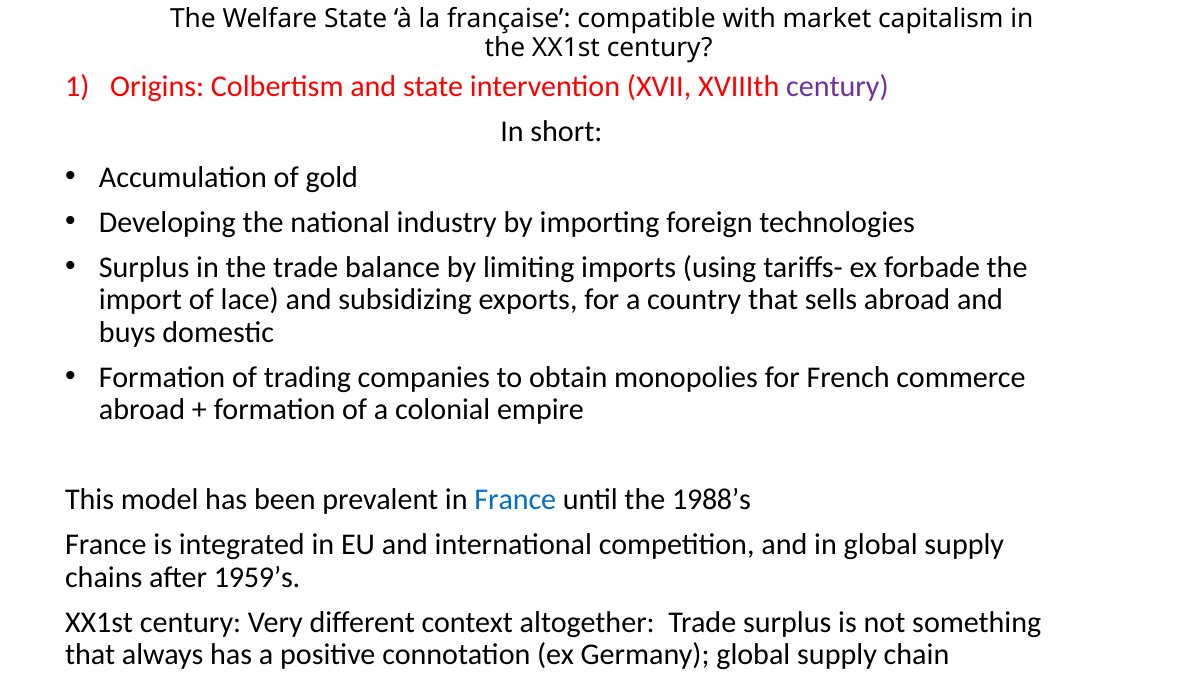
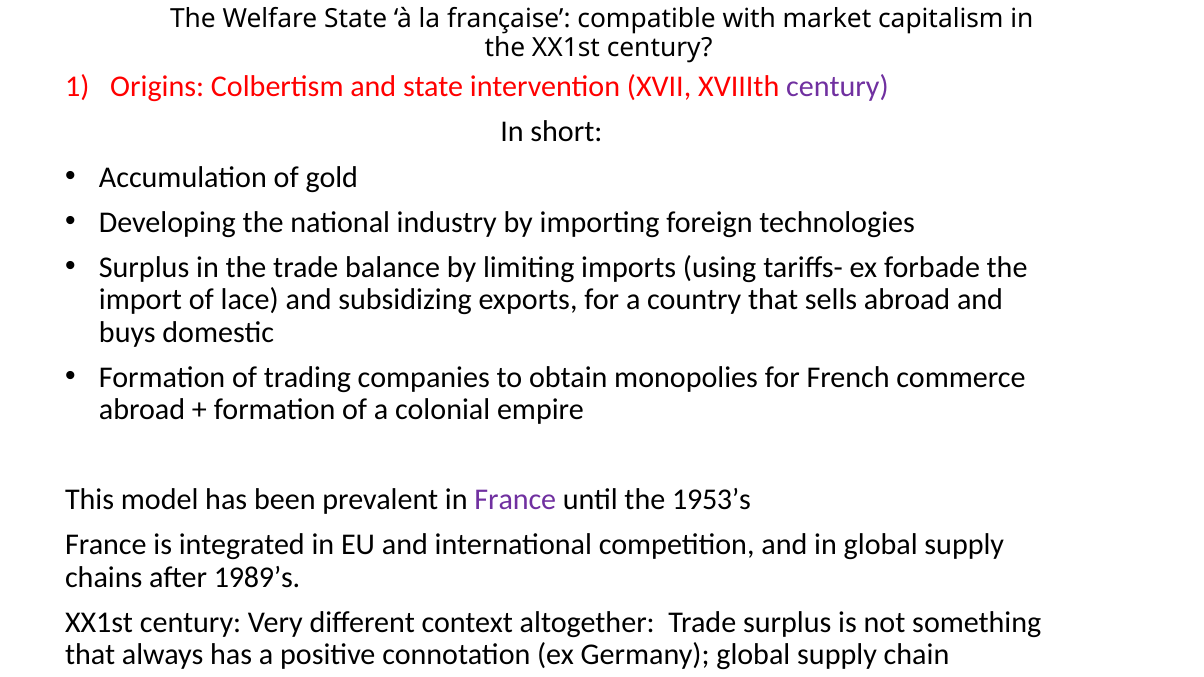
France at (515, 500) colour: blue -> purple
1988’s: 1988’s -> 1953’s
1959’s: 1959’s -> 1989’s
